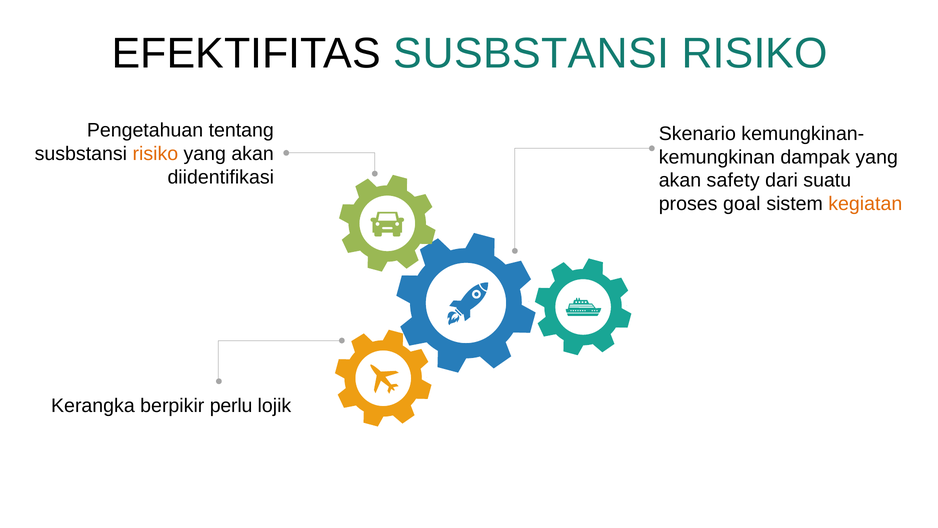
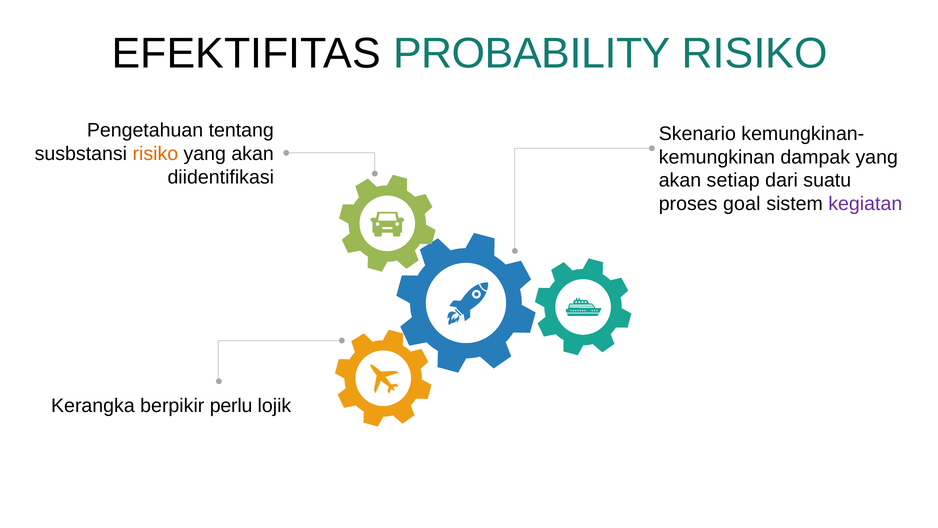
EFEKTIFITAS SUSBSTANSI: SUSBSTANSI -> PROBABILITY
safety: safety -> setiap
kegiatan colour: orange -> purple
